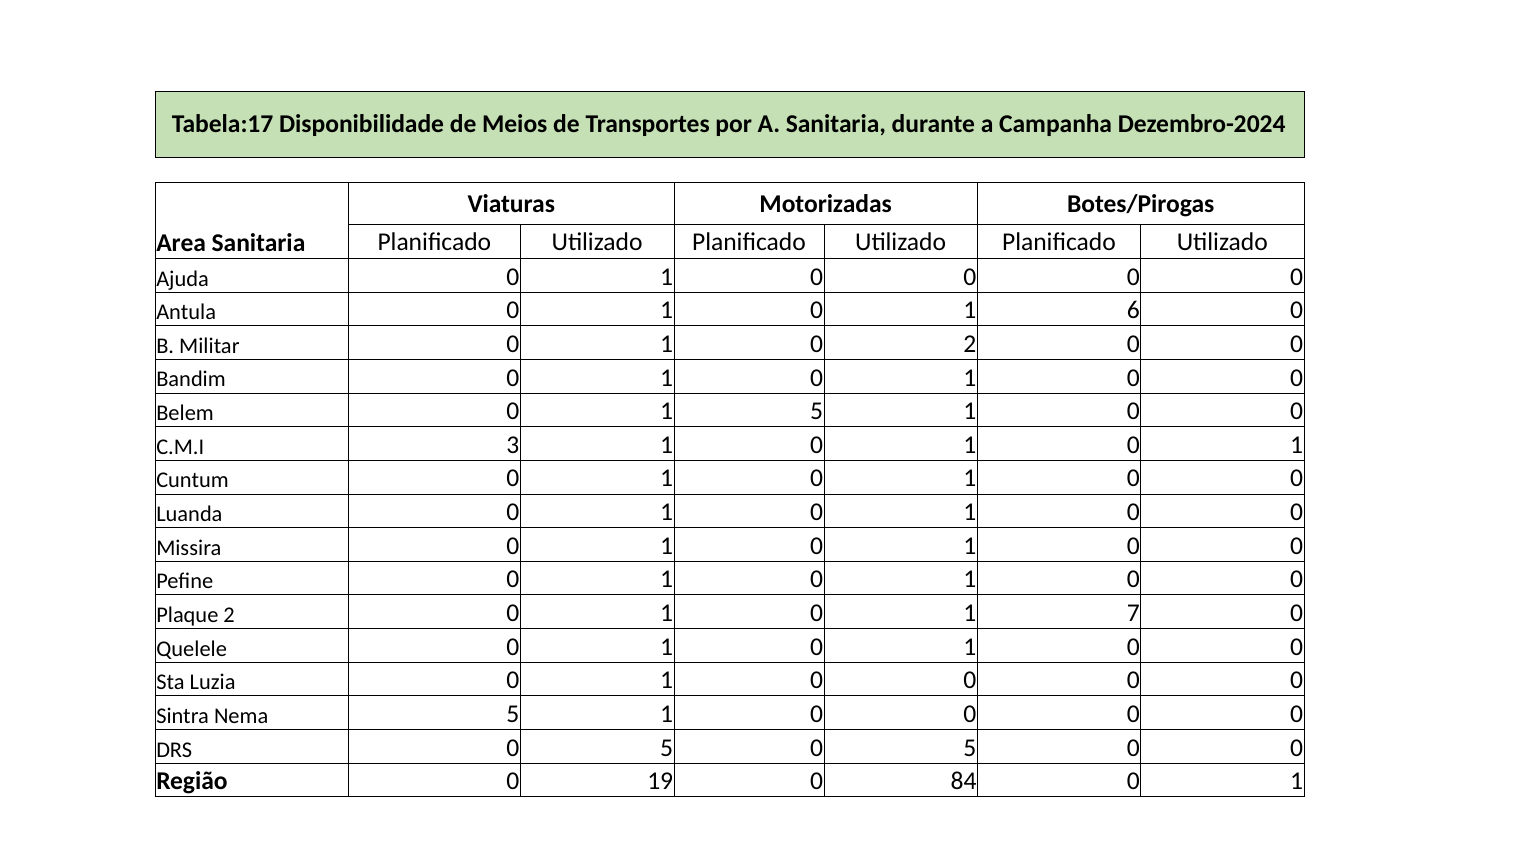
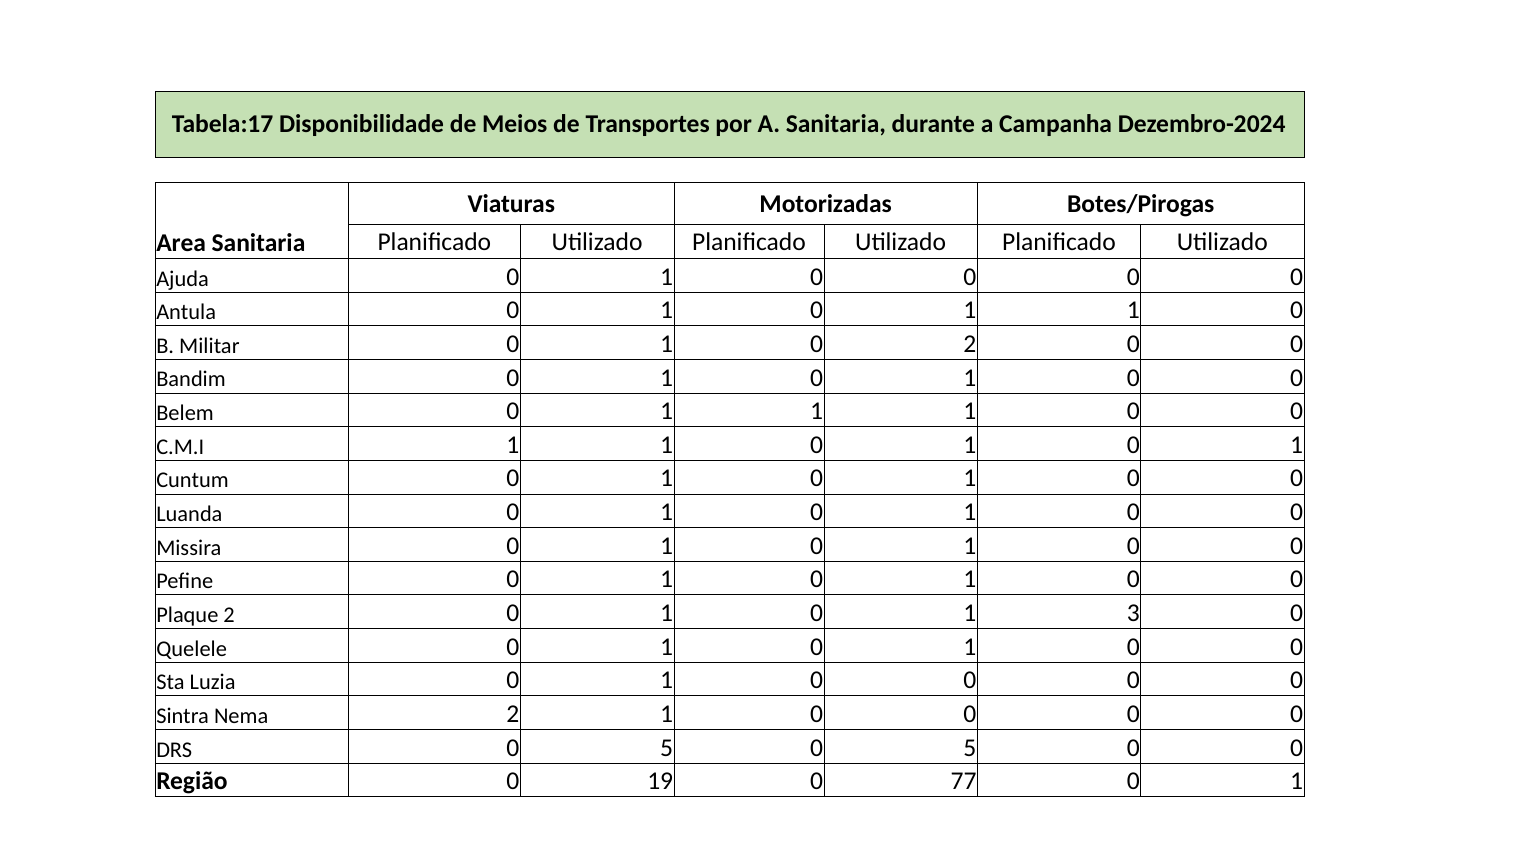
1 0 1 6: 6 -> 1
Belem 0 1 5: 5 -> 1
C.M.I 3: 3 -> 1
7: 7 -> 3
Nema 5: 5 -> 2
84: 84 -> 77
